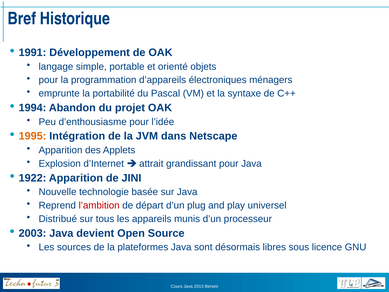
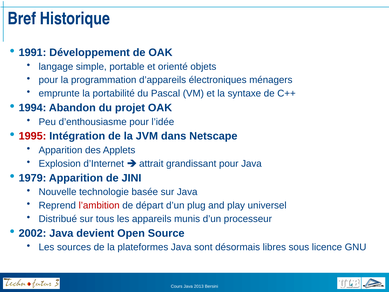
1995 colour: orange -> red
1922: 1922 -> 1979
2003: 2003 -> 2002
